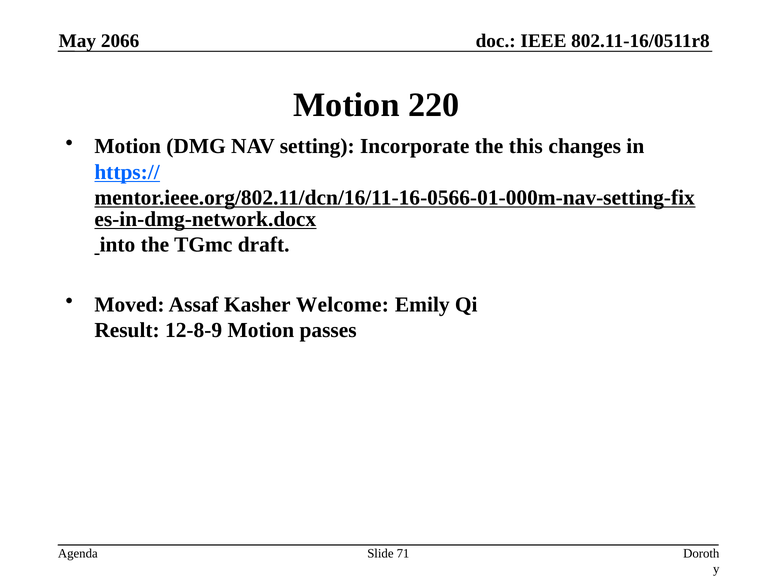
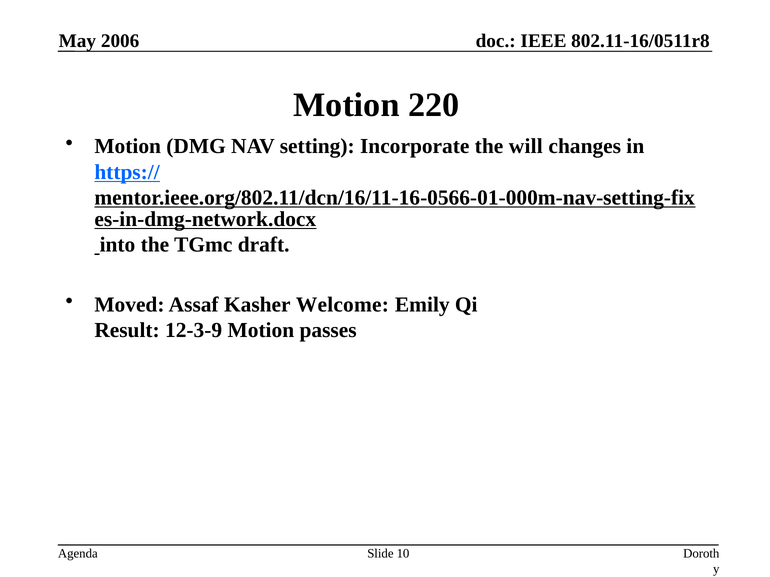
2066: 2066 -> 2006
this: this -> will
12-8-9: 12-8-9 -> 12-3-9
71: 71 -> 10
